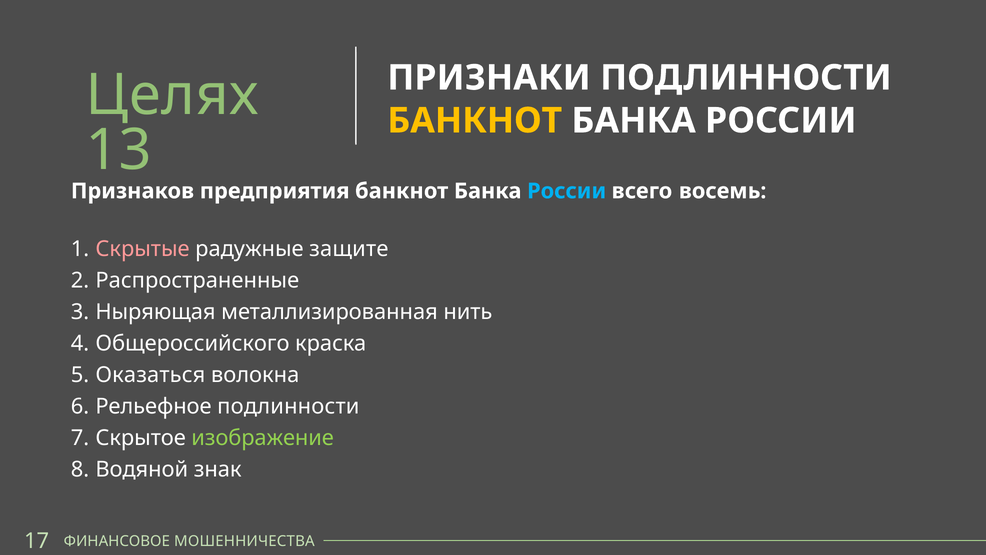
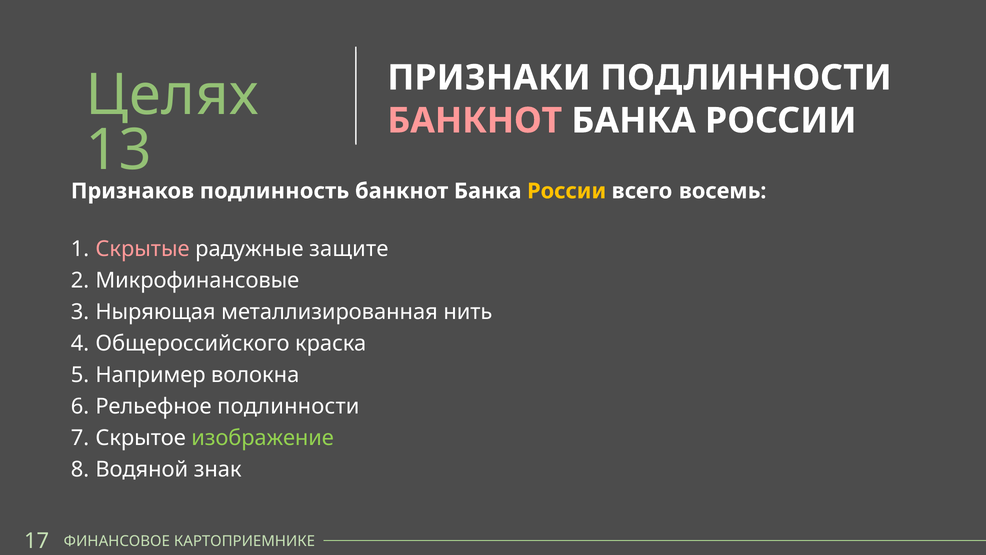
БАНКНОТ at (475, 121) colour: yellow -> pink
предприятия: предприятия -> подлинность
России at (567, 191) colour: light blue -> yellow
Распространенные: Распространенные -> Микрофинансовые
Оказаться: Оказаться -> Например
МОШЕННИЧЕСТВА: МОШЕННИЧЕСТВА -> КАРТОПРИЕМНИКЕ
